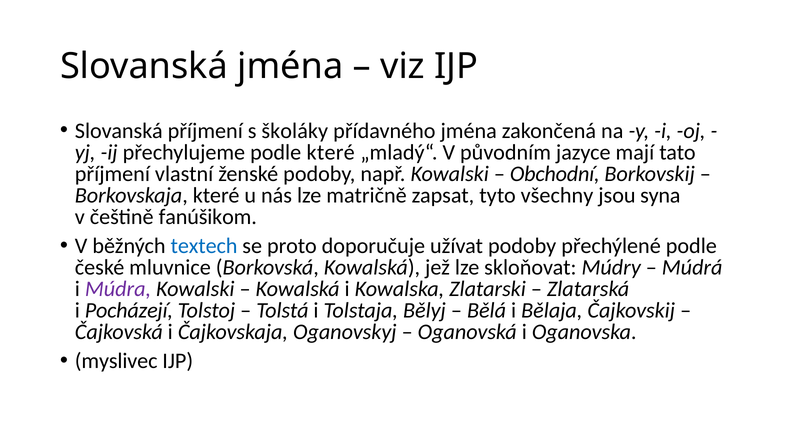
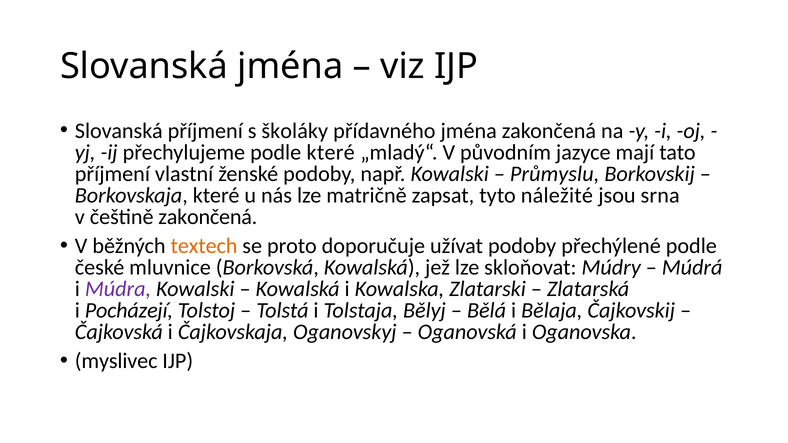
Obchodní: Obchodní -> Průmyslu
všechny: všechny -> náležité
syna: syna -> srna
češtině fanúšikom: fanúšikom -> zakončená
textech colour: blue -> orange
